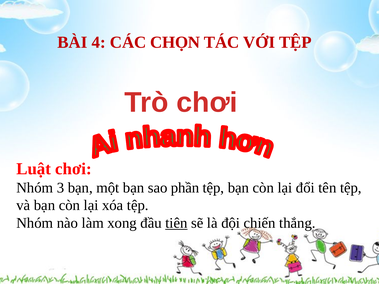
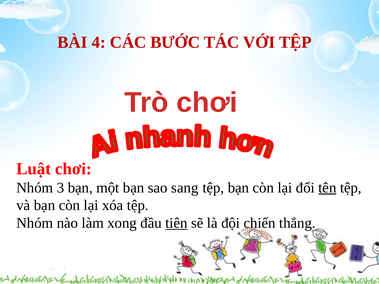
CHỌN: CHỌN -> BƯỚC
phần: phần -> sang
tên underline: none -> present
